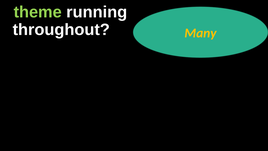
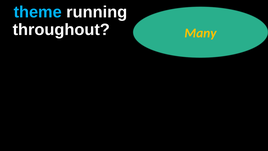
theme colour: light green -> light blue
